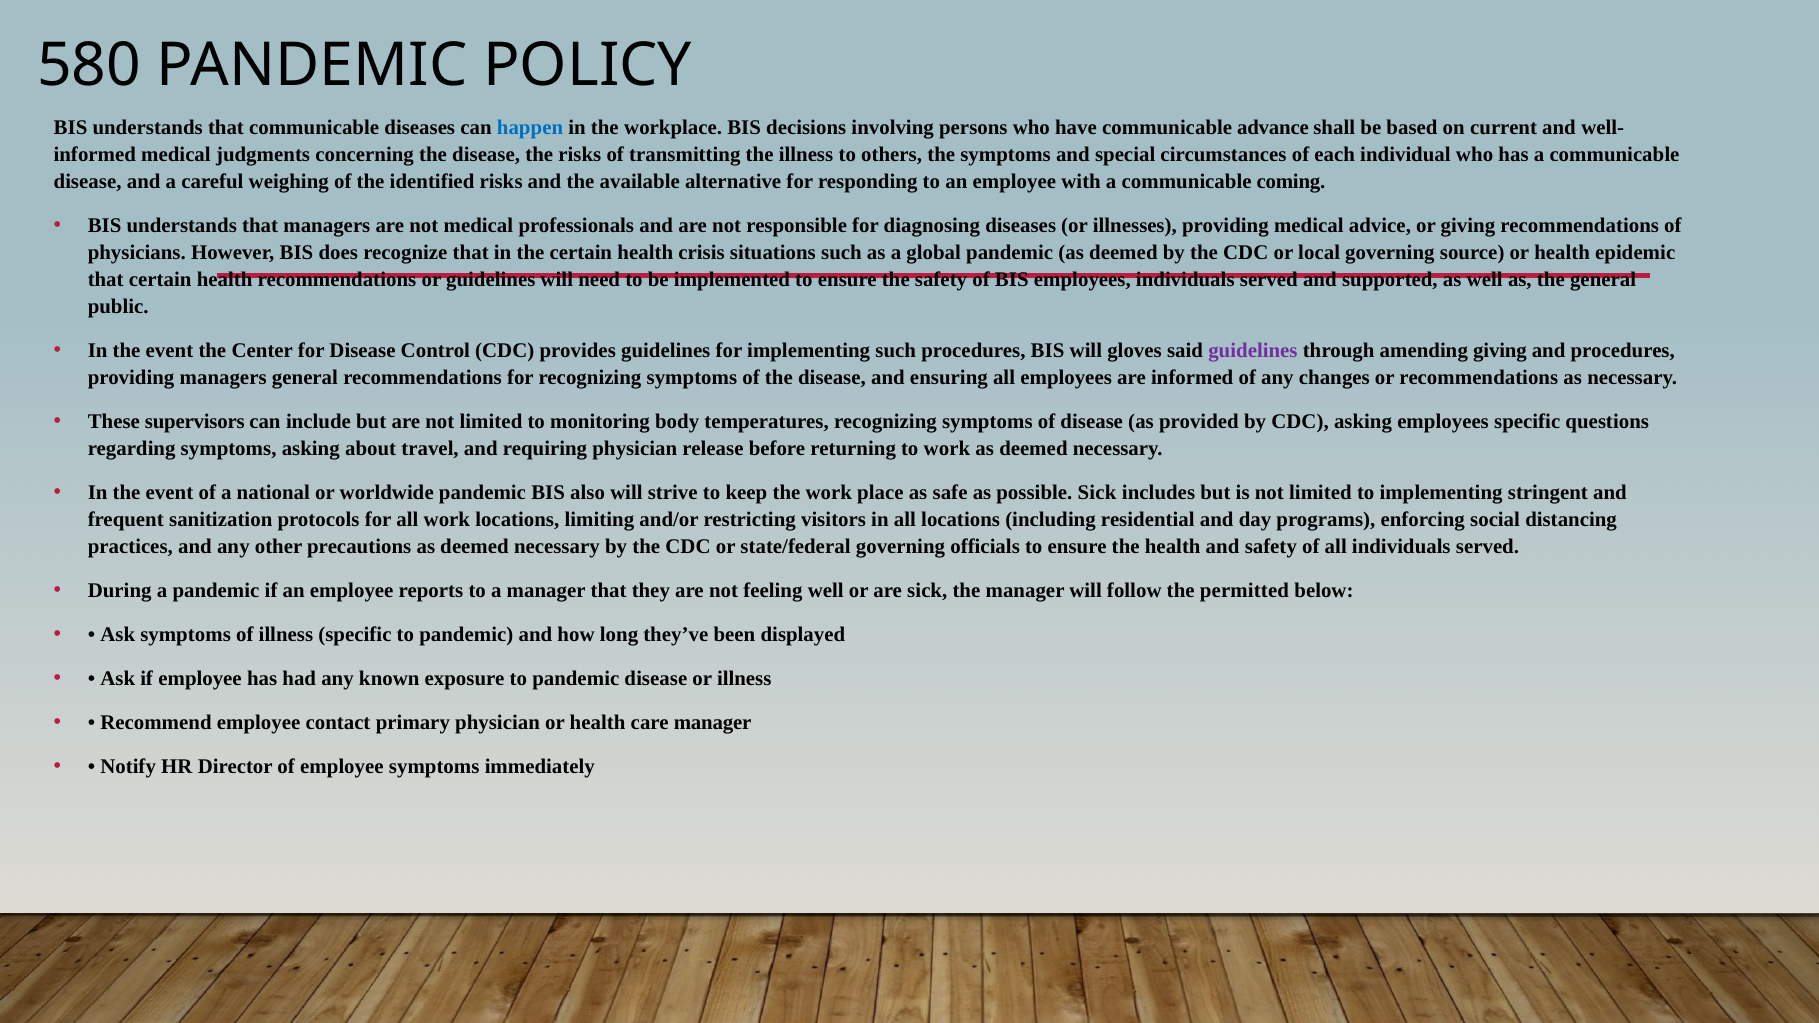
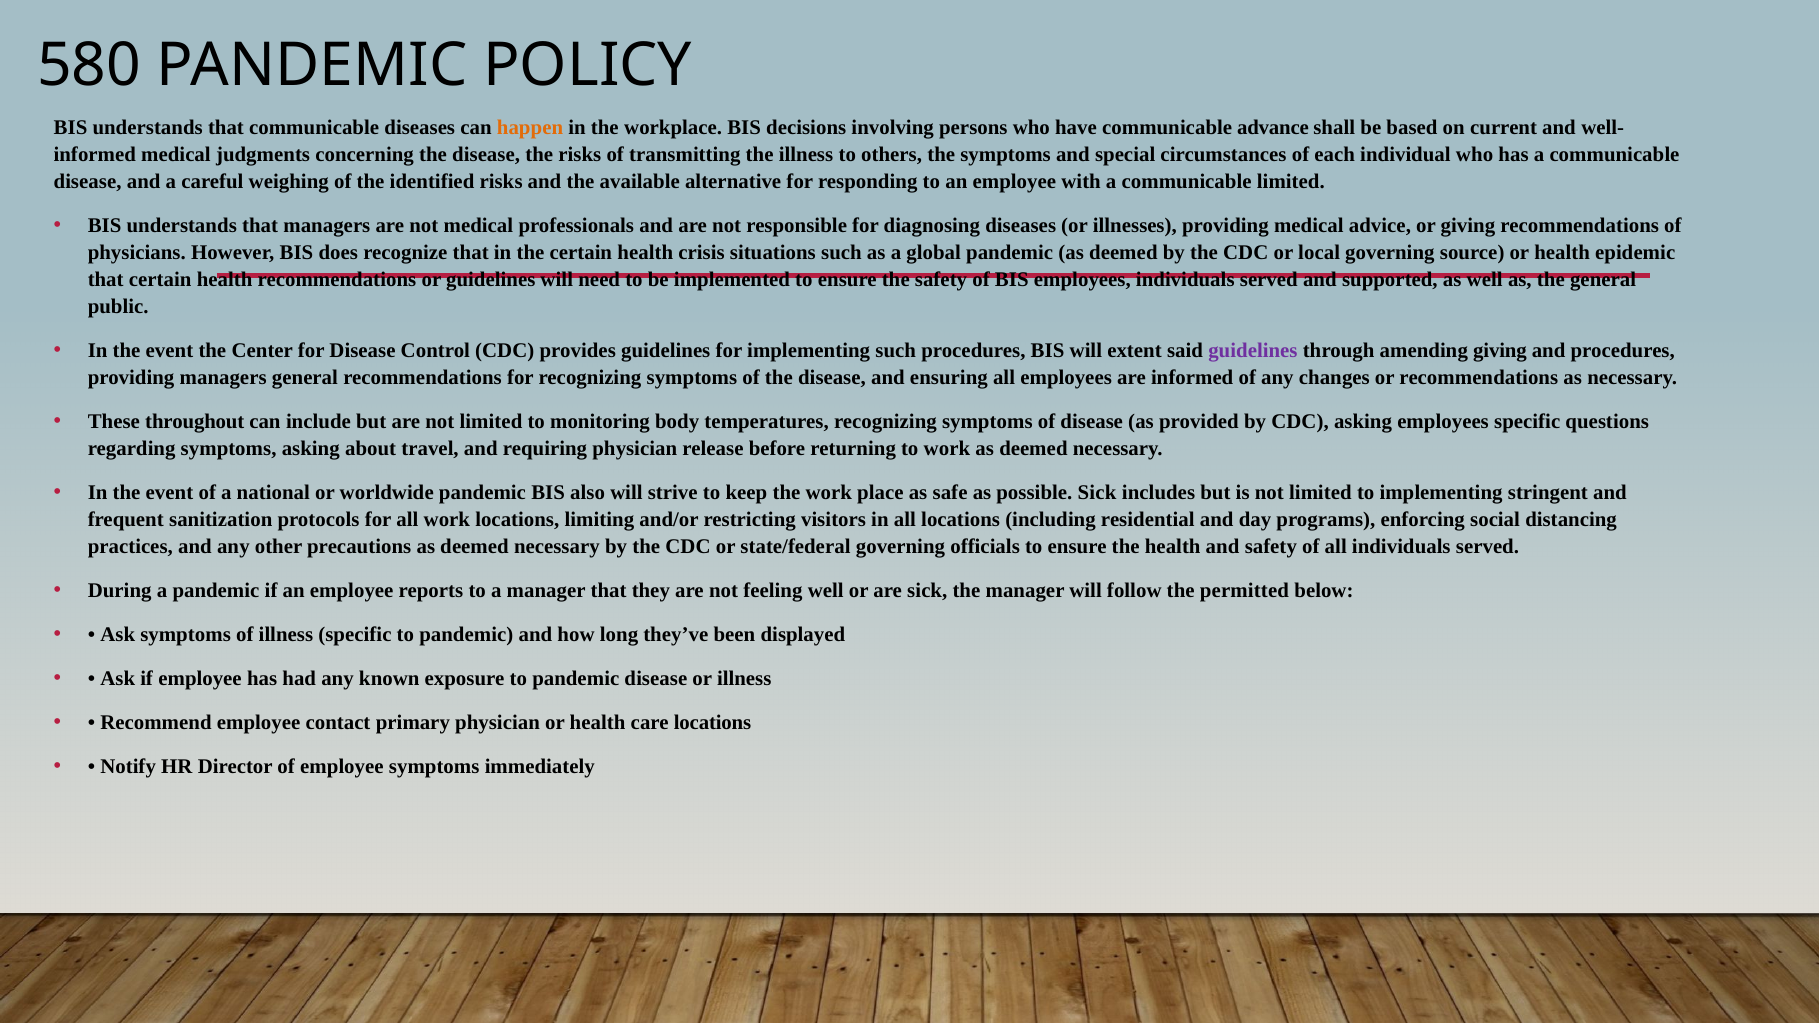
happen colour: blue -> orange
communicable coming: coming -> limited
gloves: gloves -> extent
supervisors: supervisors -> throughout
care manager: manager -> locations
